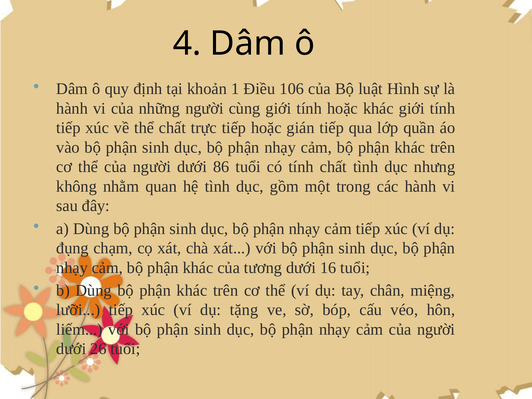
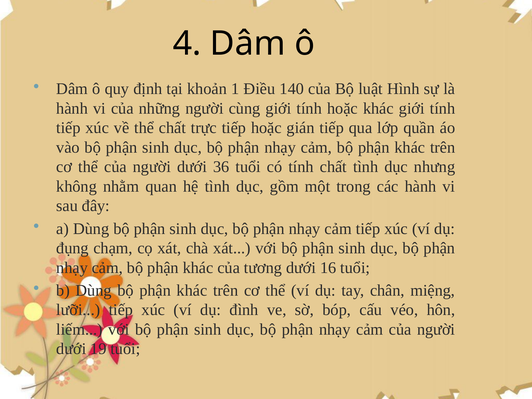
106: 106 -> 140
86: 86 -> 36
tặng: tặng -> đình
26: 26 -> 19
